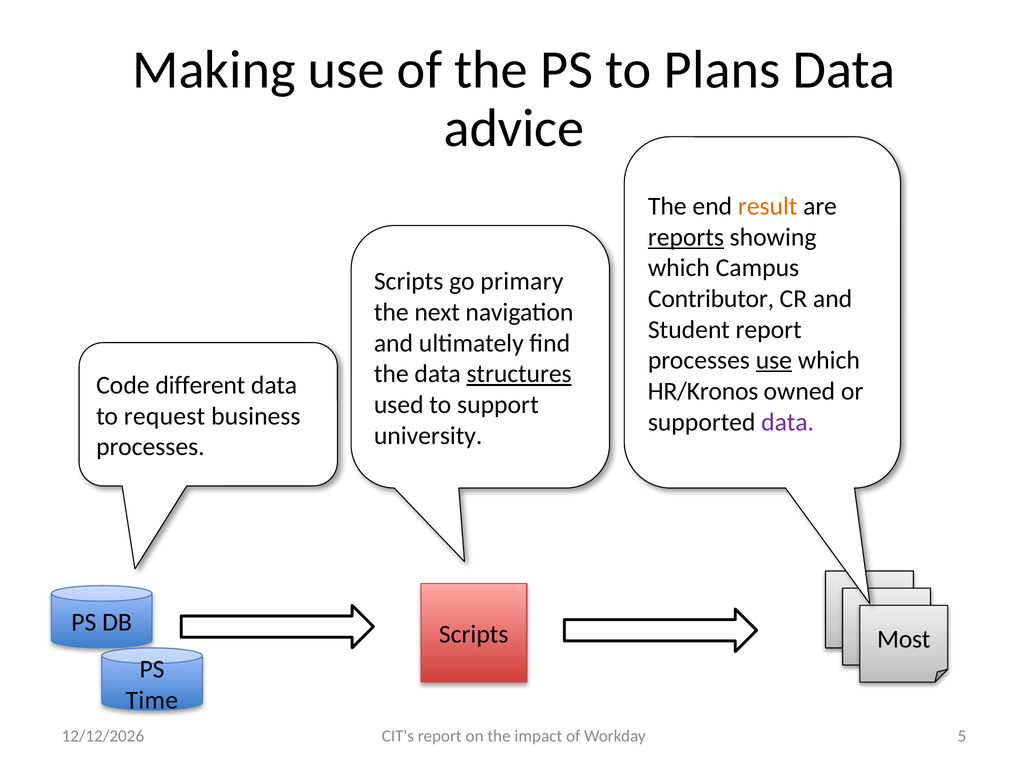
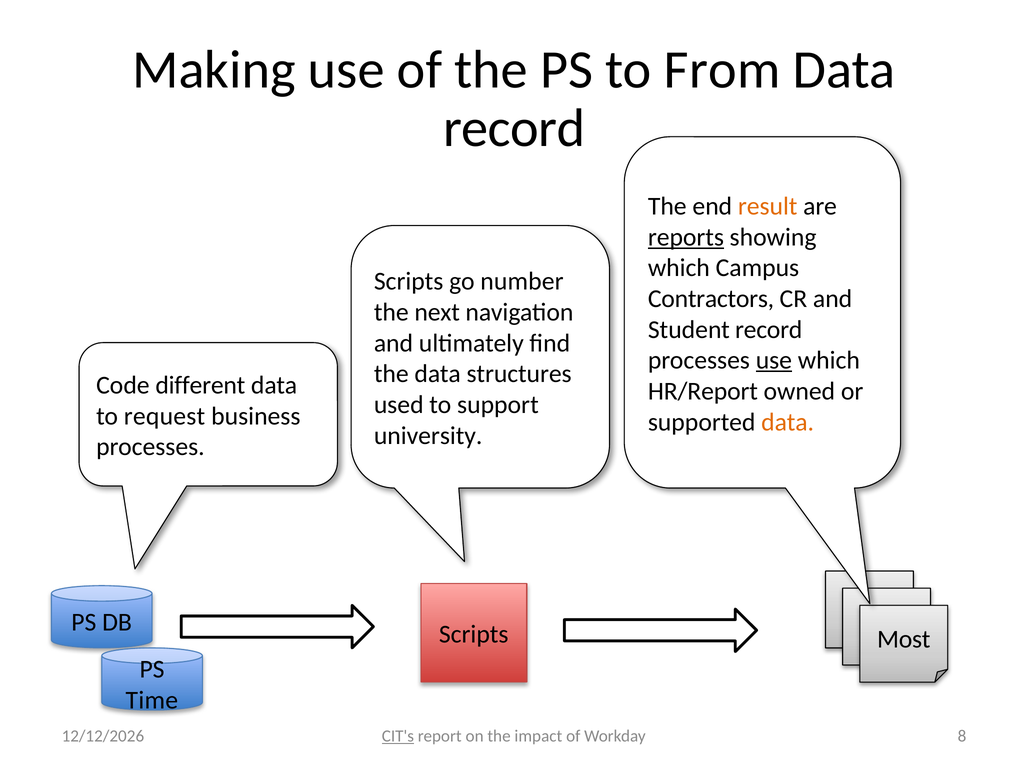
Plans: Plans -> From
advice at (514, 128): advice -> record
primary: primary -> number
Contributor: Contributor -> Contractors
Student report: report -> record
structures underline: present -> none
HR/Kronos: HR/Kronos -> HR/Report
data at (788, 422) colour: purple -> orange
CIT's underline: none -> present
5: 5 -> 8
